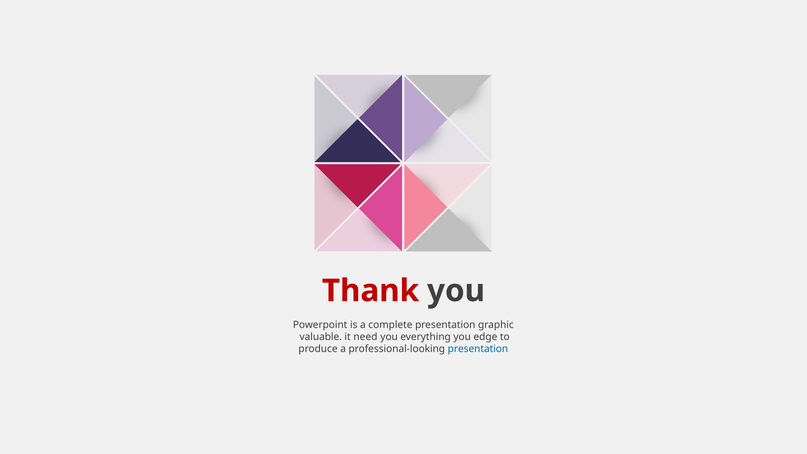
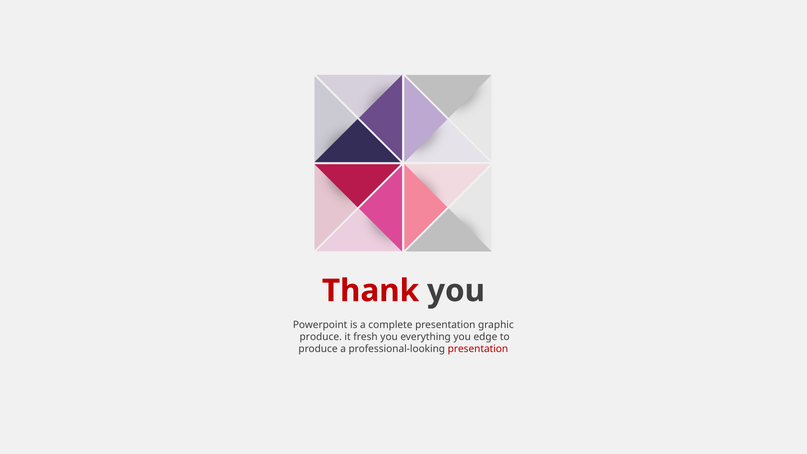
valuable at (321, 337): valuable -> produce
need: need -> fresh
presentation at (478, 349) colour: blue -> red
